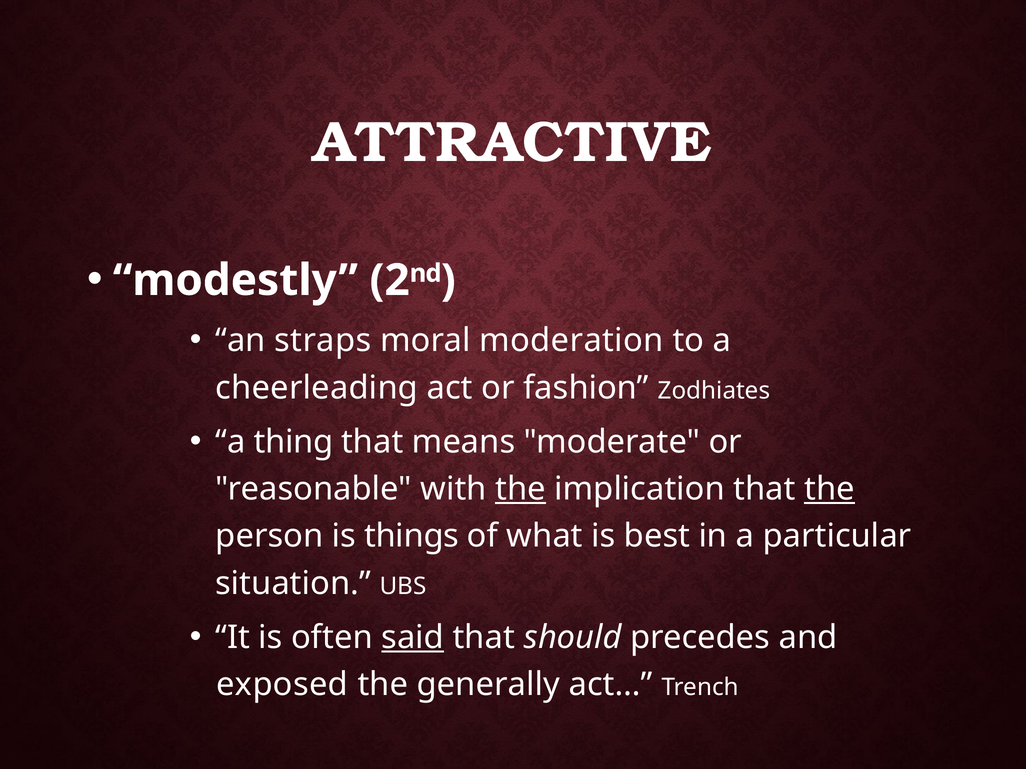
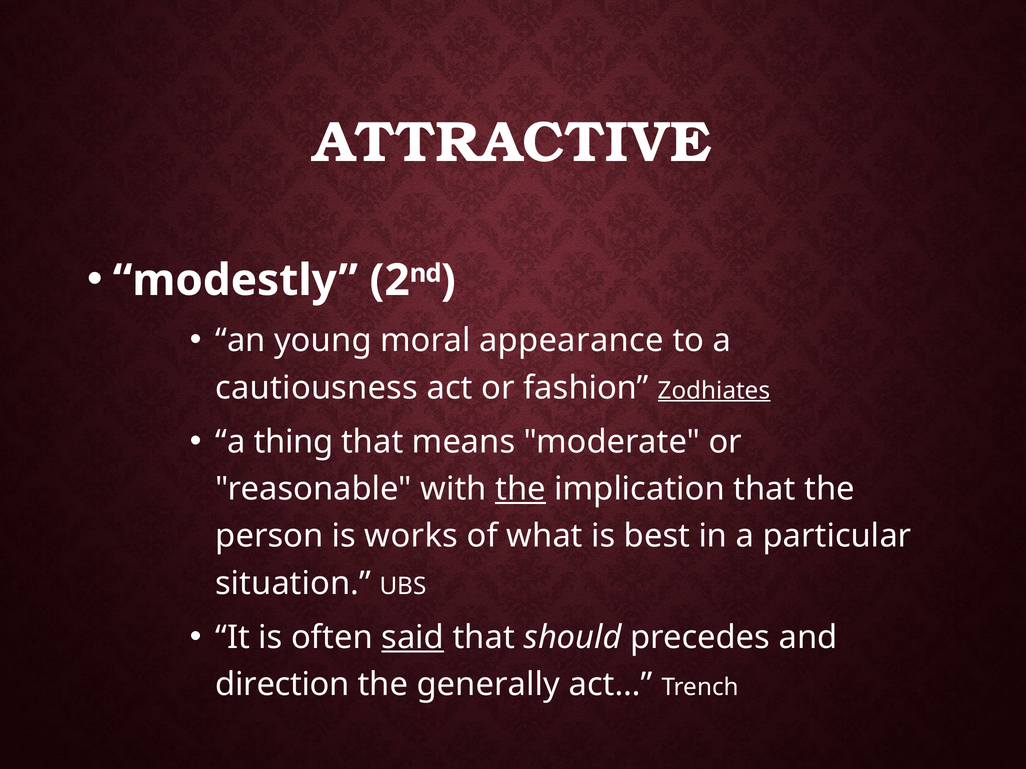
straps: straps -> young
moderation: moderation -> appearance
cheerleading: cheerleading -> cautiousness
Zodhiates underline: none -> present
the at (829, 489) underline: present -> none
things: things -> works
exposed: exposed -> direction
